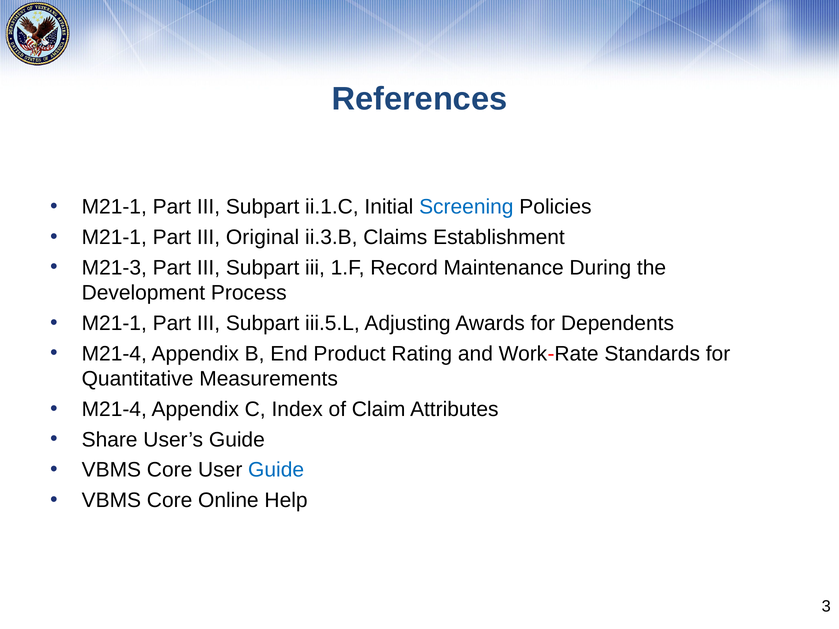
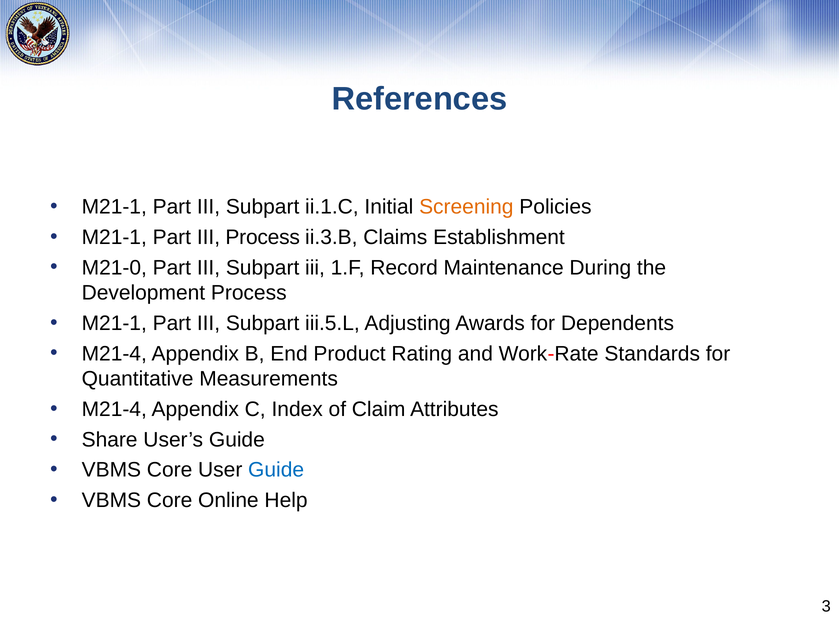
Screening colour: blue -> orange
III Original: Original -> Process
M21-3: M21-3 -> M21-0
